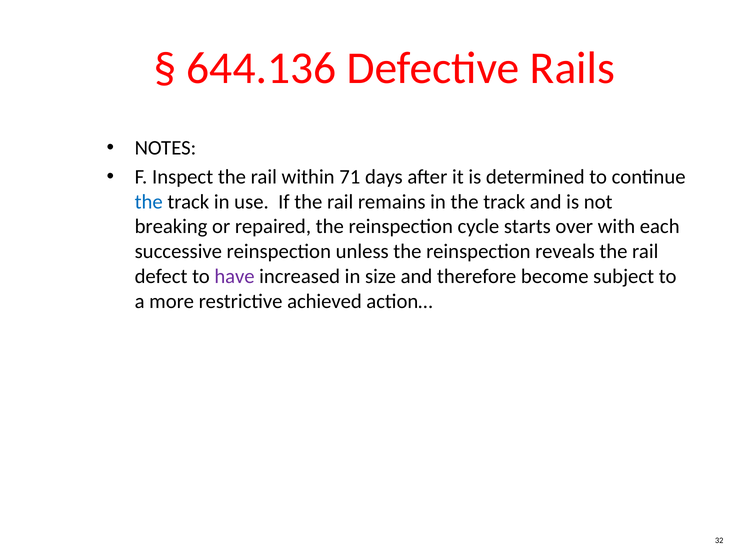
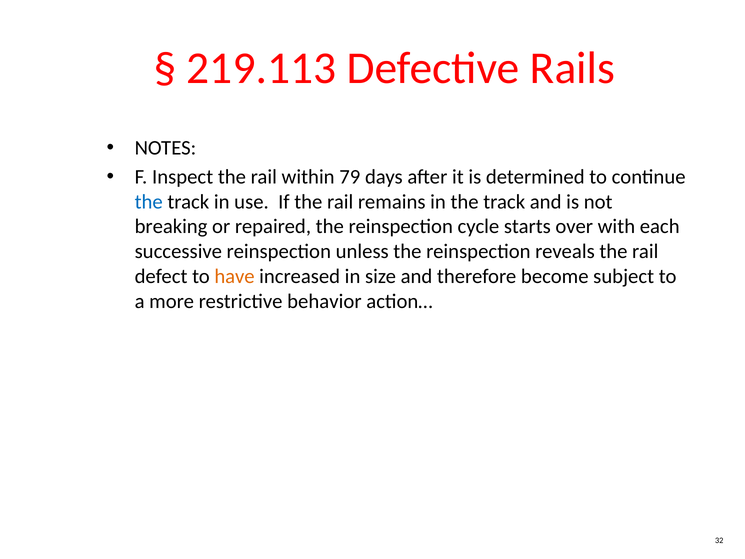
644.136: 644.136 -> 219.113
71: 71 -> 79
have colour: purple -> orange
achieved: achieved -> behavior
